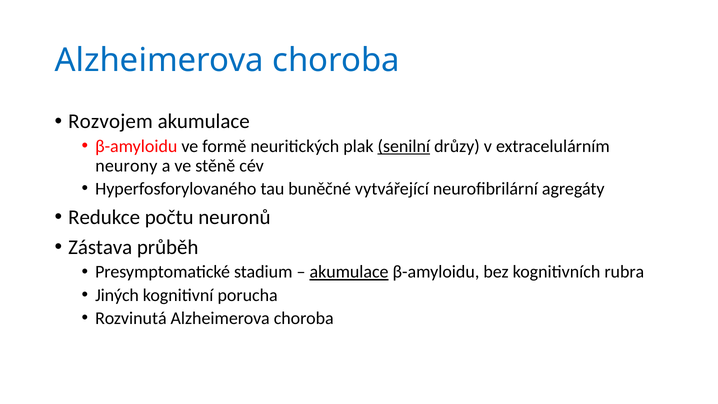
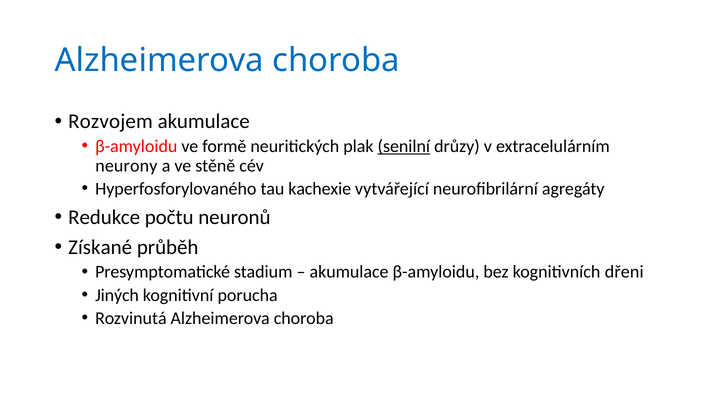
buněčné: buněčné -> kachexie
Zástava: Zástava -> Získané
akumulace at (349, 272) underline: present -> none
rubra: rubra -> dřeni
